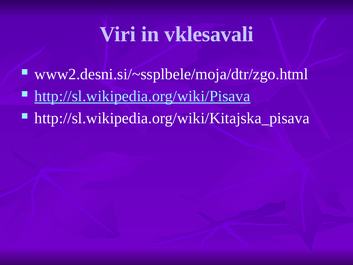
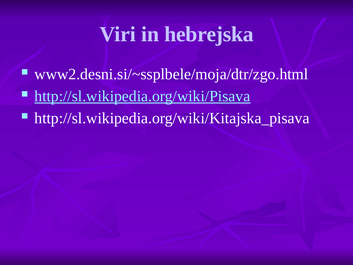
vklesavali: vklesavali -> hebrejska
